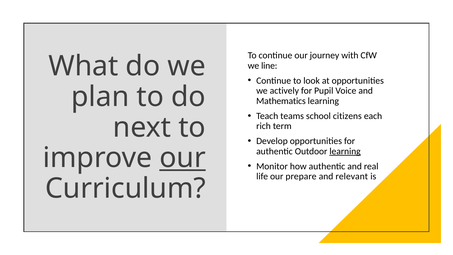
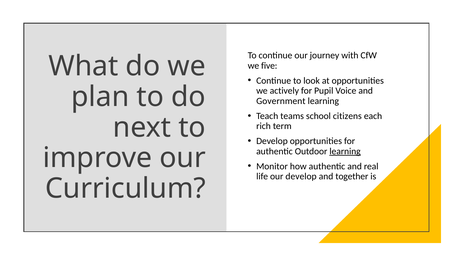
line: line -> five
Mathematics: Mathematics -> Government
our at (183, 158) underline: present -> none
our prepare: prepare -> develop
relevant: relevant -> together
